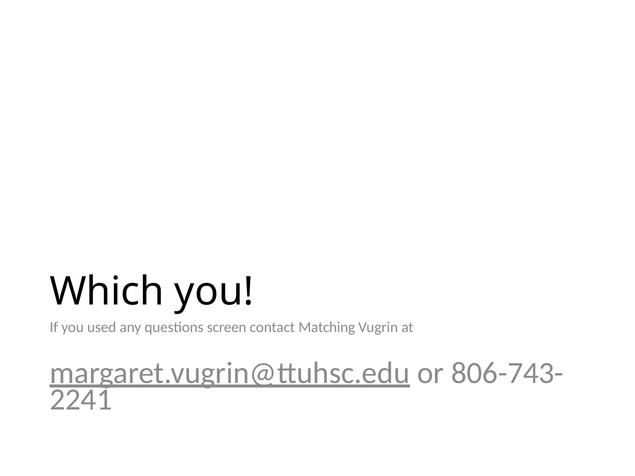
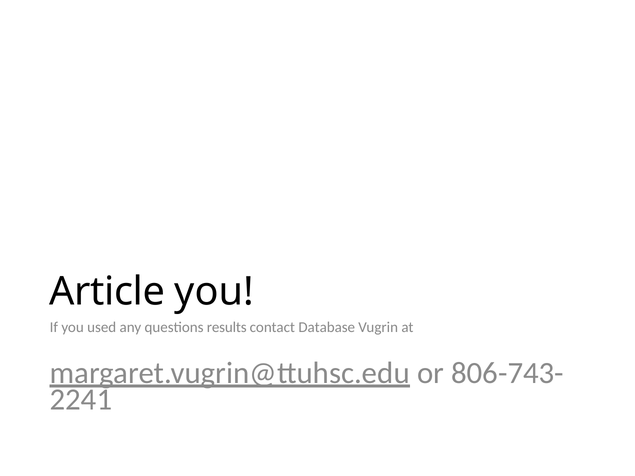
Which: Which -> Article
screen: screen -> results
Matching: Matching -> Database
